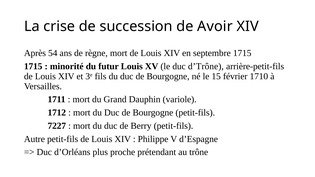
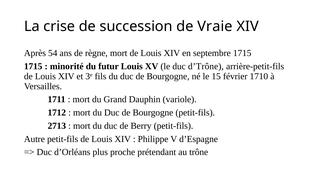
Avoir: Avoir -> Vraie
7227: 7227 -> 2713
